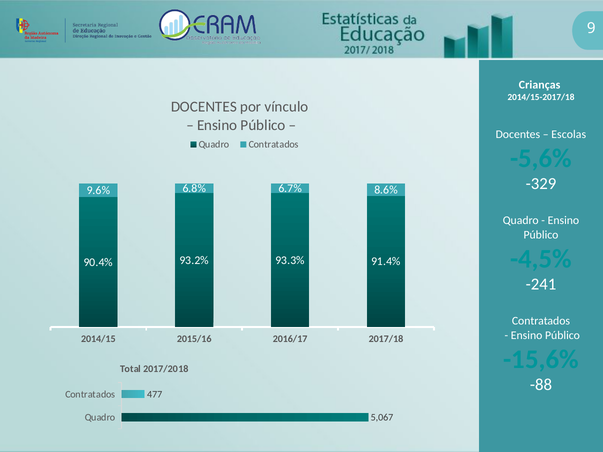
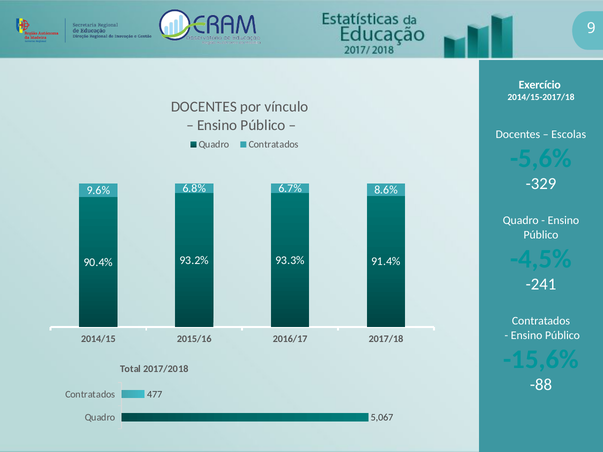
Crianças: Crianças -> Exercício
